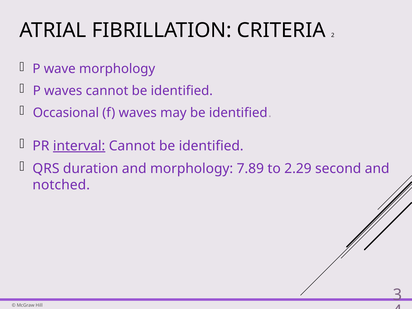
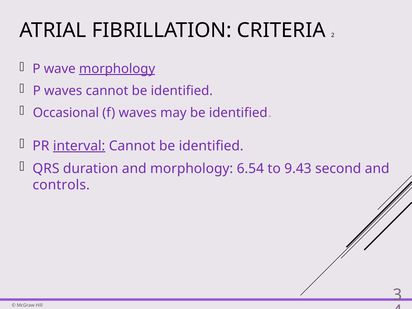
morphology at (117, 69) underline: none -> present
7.89: 7.89 -> 6.54
2.29: 2.29 -> 9.43
notched: notched -> controls
